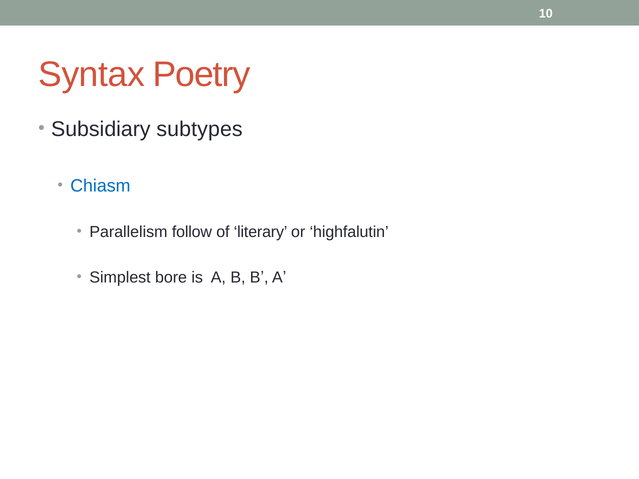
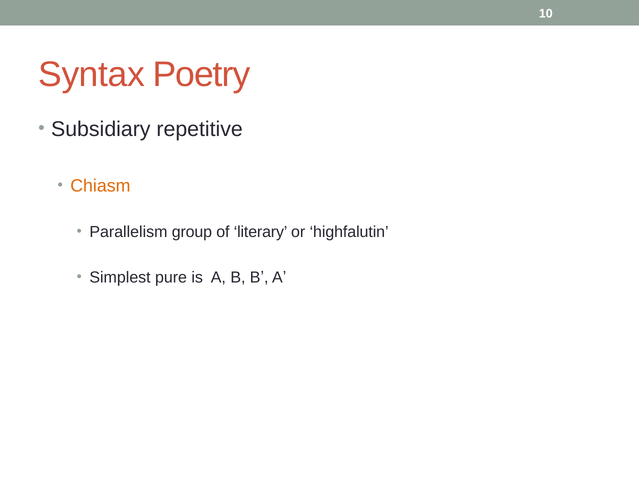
subtypes: subtypes -> repetitive
Chiasm colour: blue -> orange
follow: follow -> group
bore: bore -> pure
